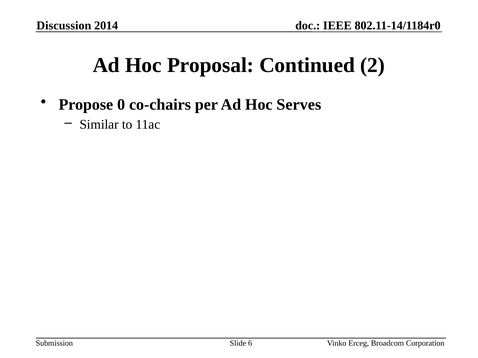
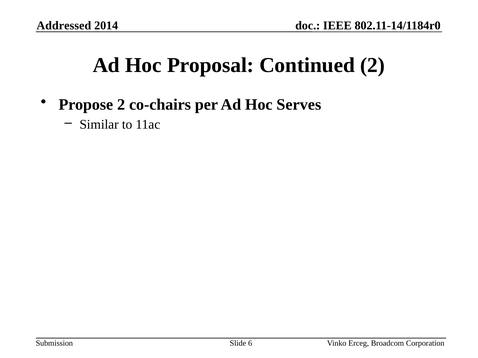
Discussion: Discussion -> Addressed
Propose 0: 0 -> 2
